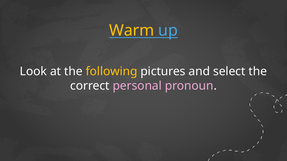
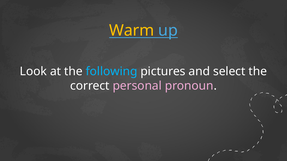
following colour: yellow -> light blue
